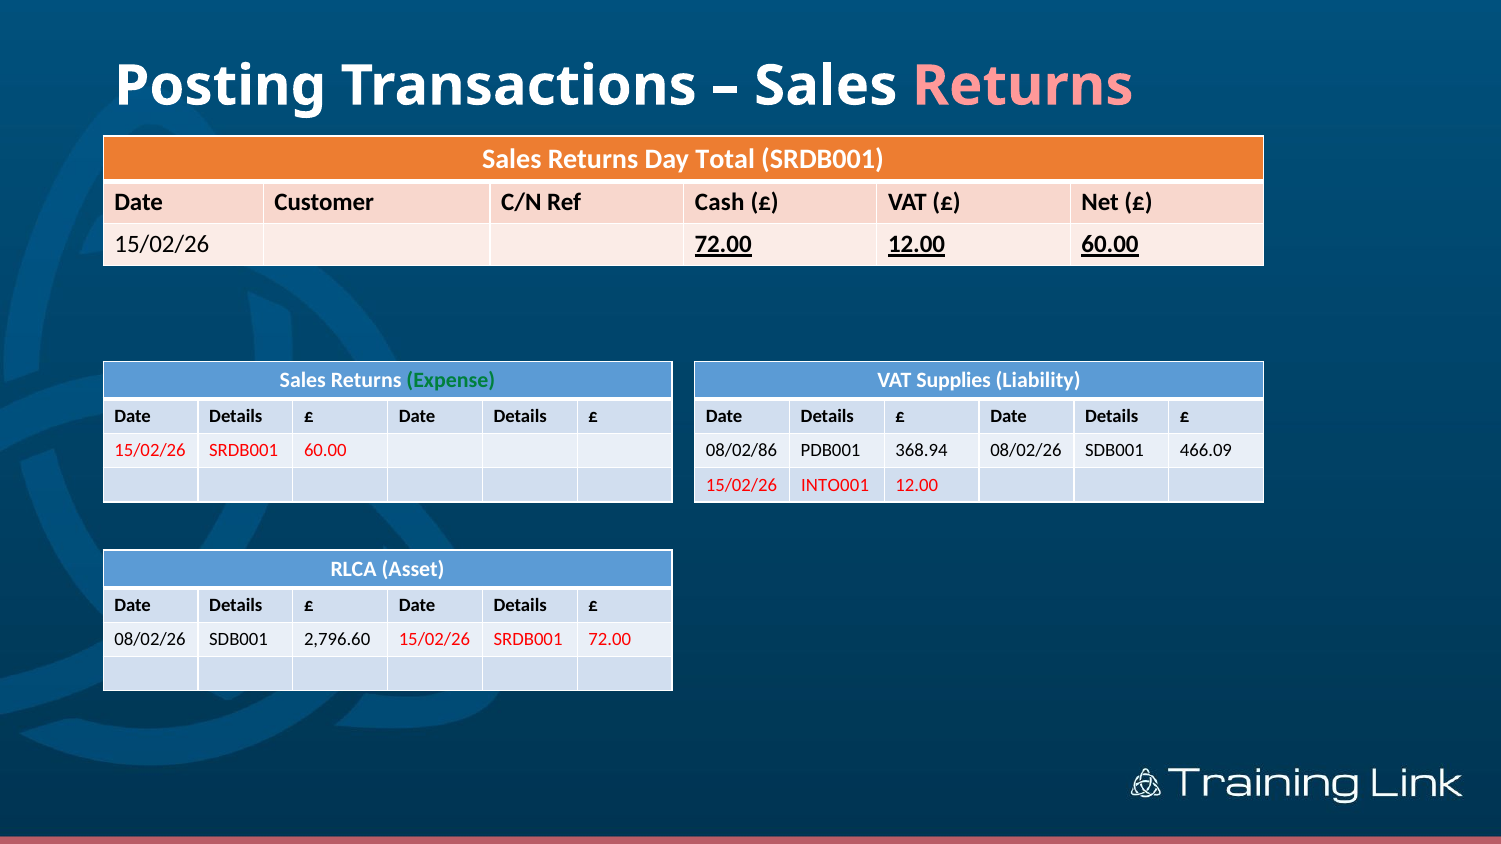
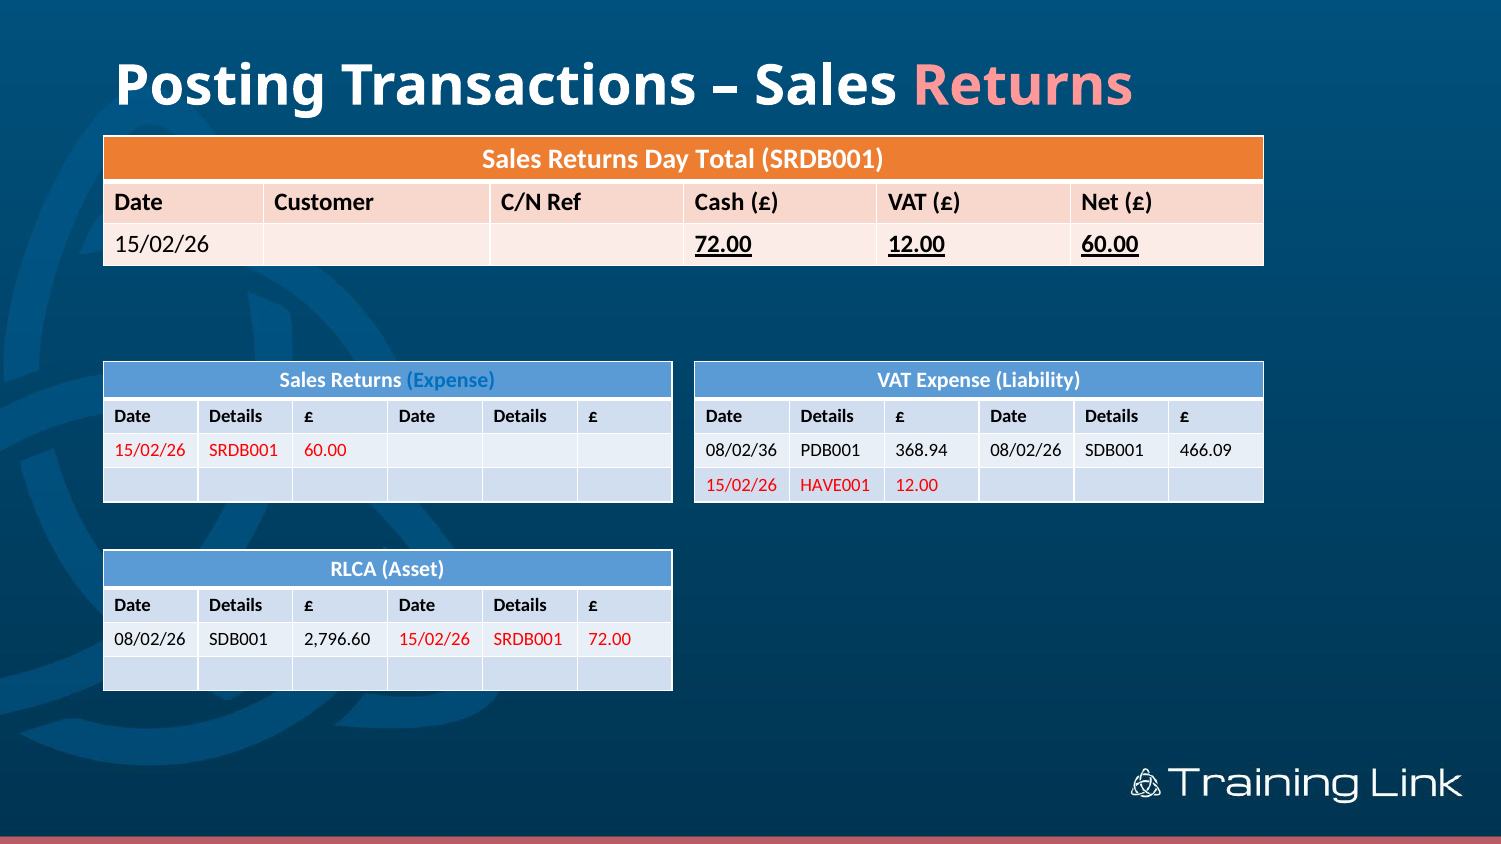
Expense at (451, 381) colour: green -> blue
VAT Supplies: Supplies -> Expense
08/02/86: 08/02/86 -> 08/02/36
INTO001: INTO001 -> HAVE001
